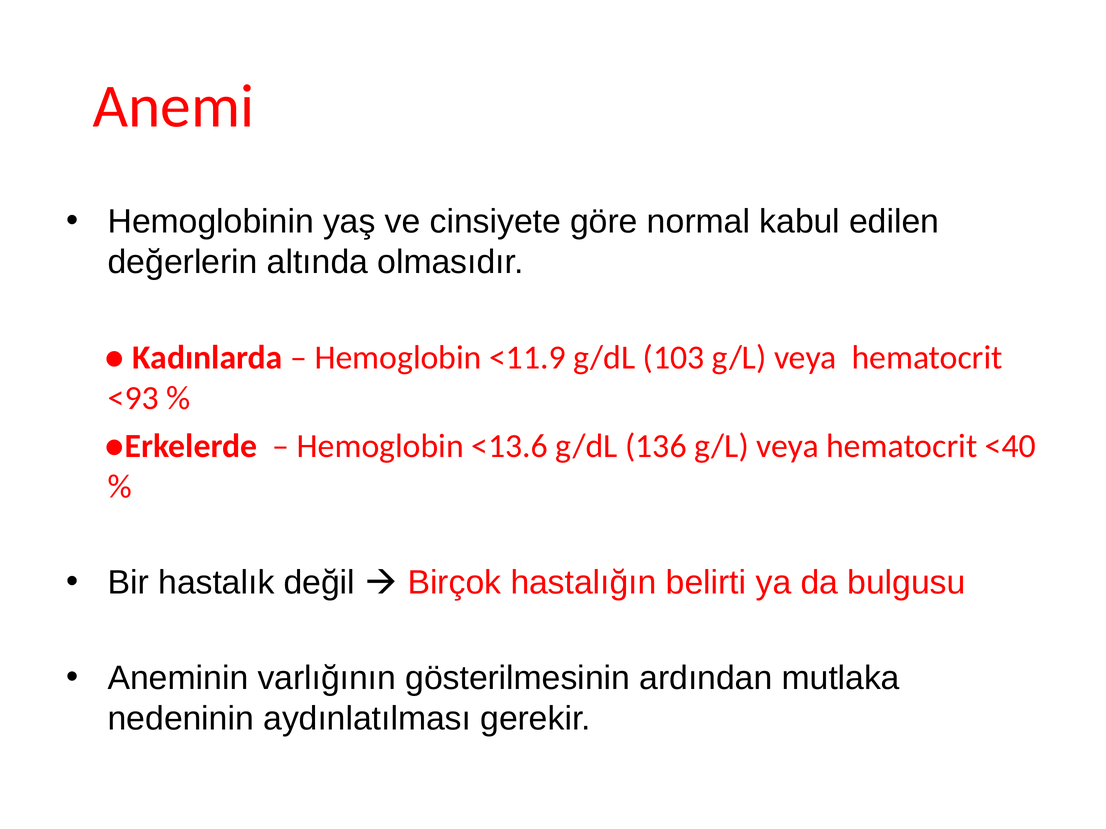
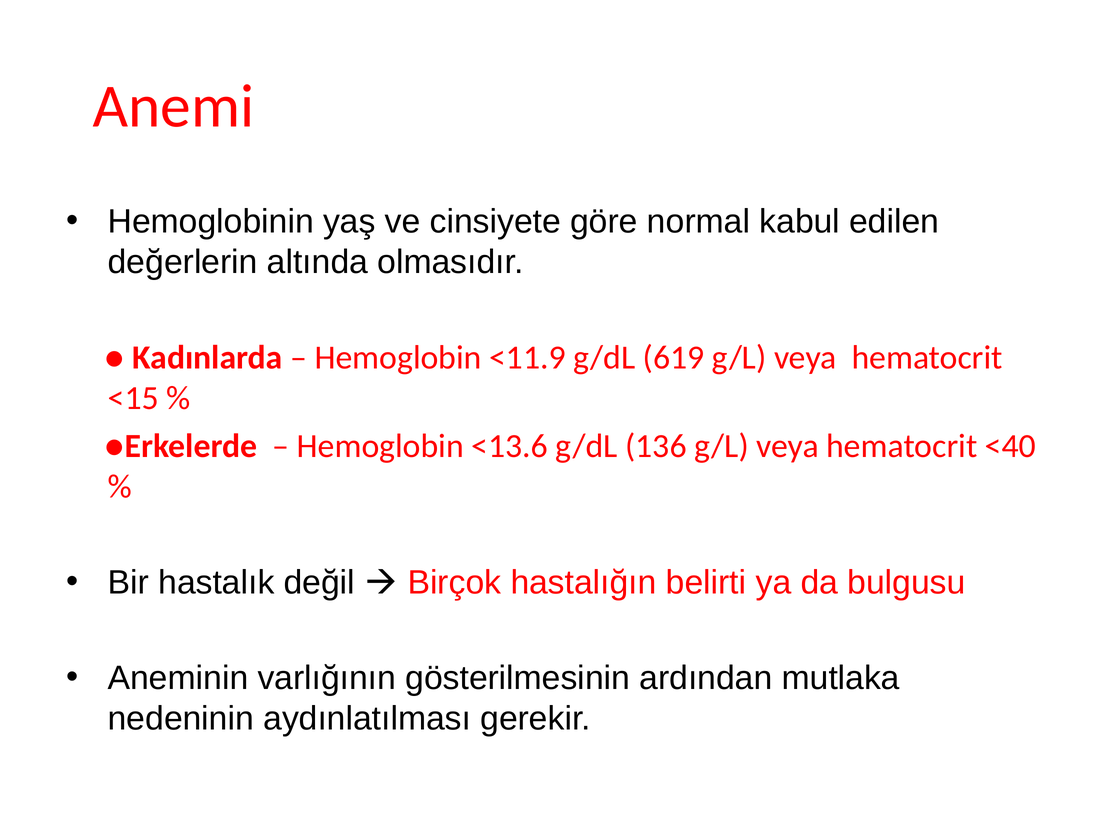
103: 103 -> 619
<93: <93 -> <15
